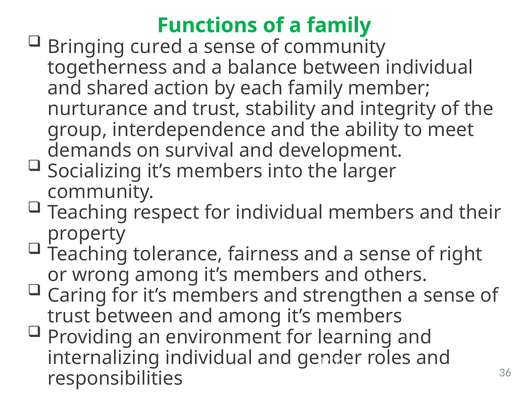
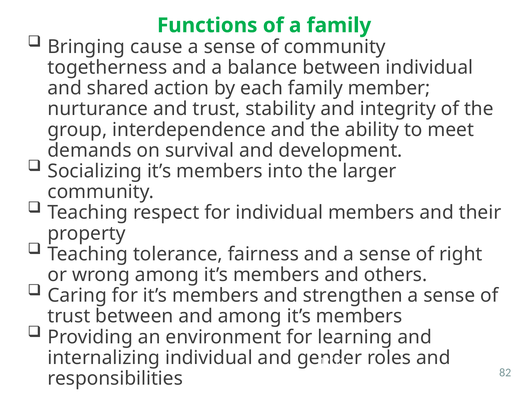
cured: cured -> cause
36: 36 -> 82
